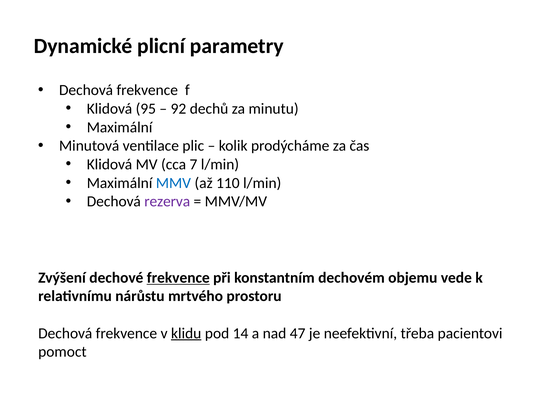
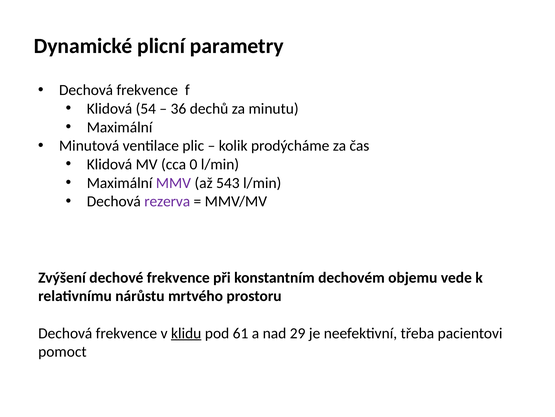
95: 95 -> 54
92: 92 -> 36
7: 7 -> 0
MMV colour: blue -> purple
110: 110 -> 543
frekvence at (178, 277) underline: present -> none
14: 14 -> 61
47: 47 -> 29
